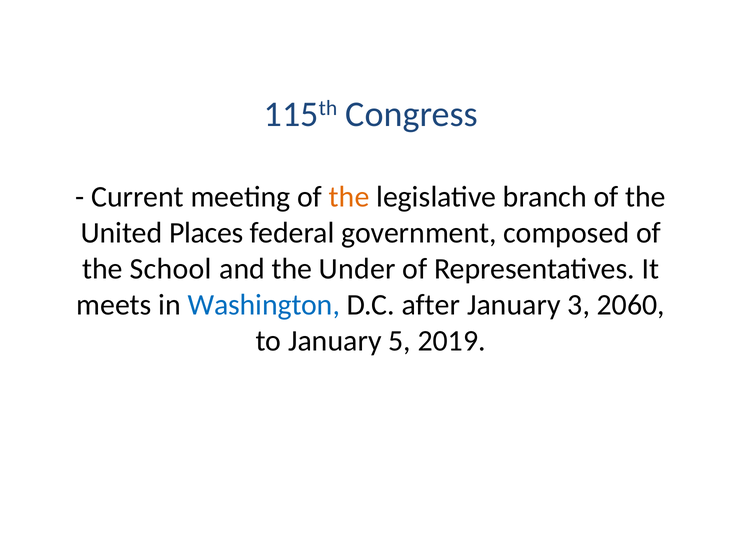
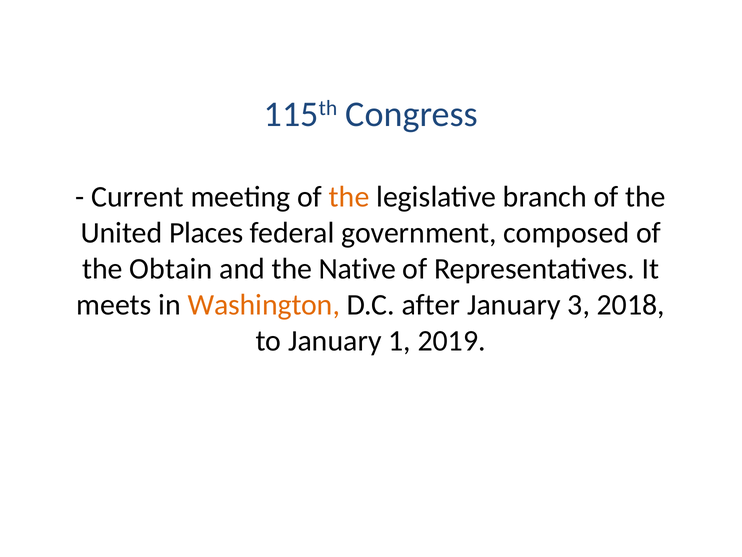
School: School -> Obtain
Under: Under -> Native
Washington colour: blue -> orange
2060: 2060 -> 2018
5: 5 -> 1
